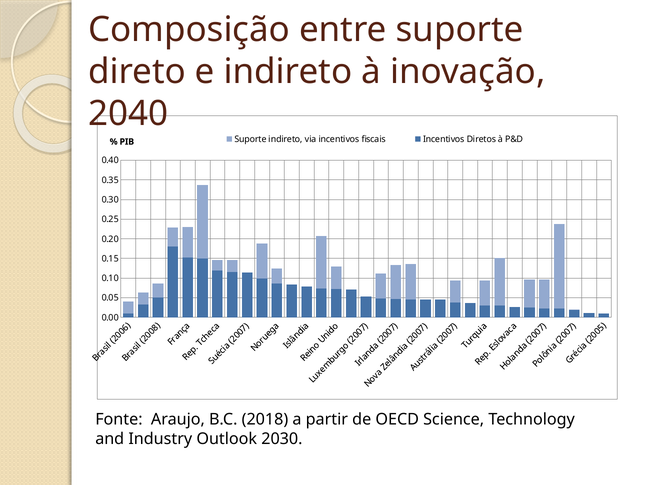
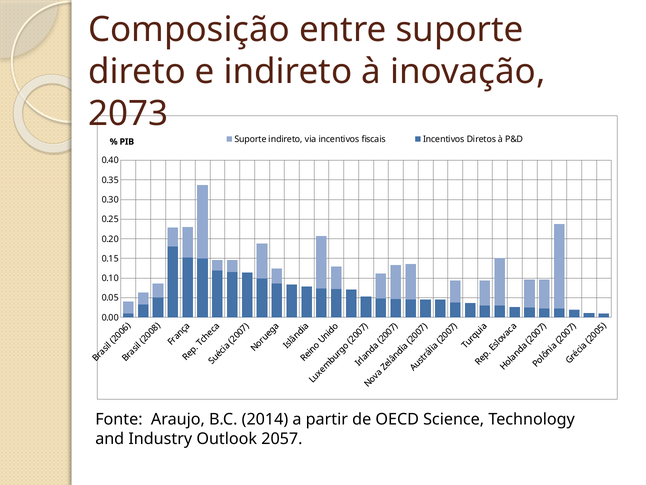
2040: 2040 -> 2073
2018: 2018 -> 2014
2030: 2030 -> 2057
